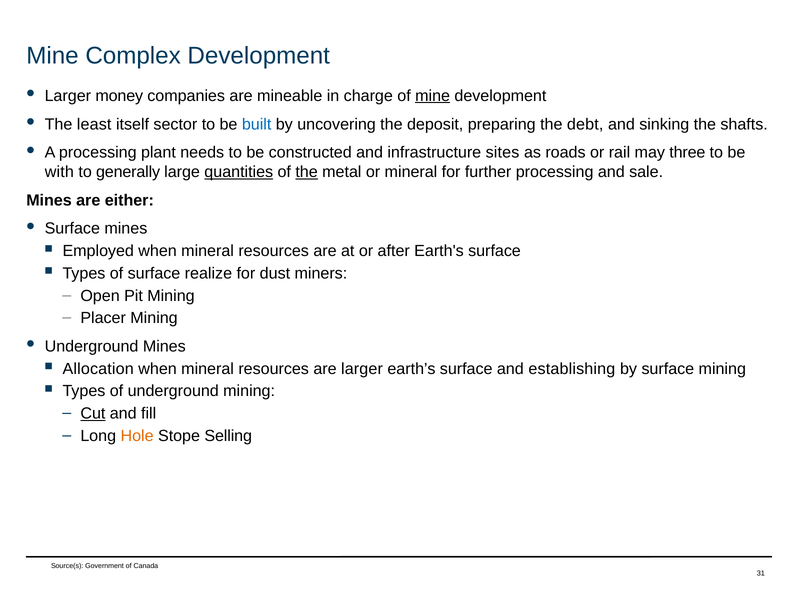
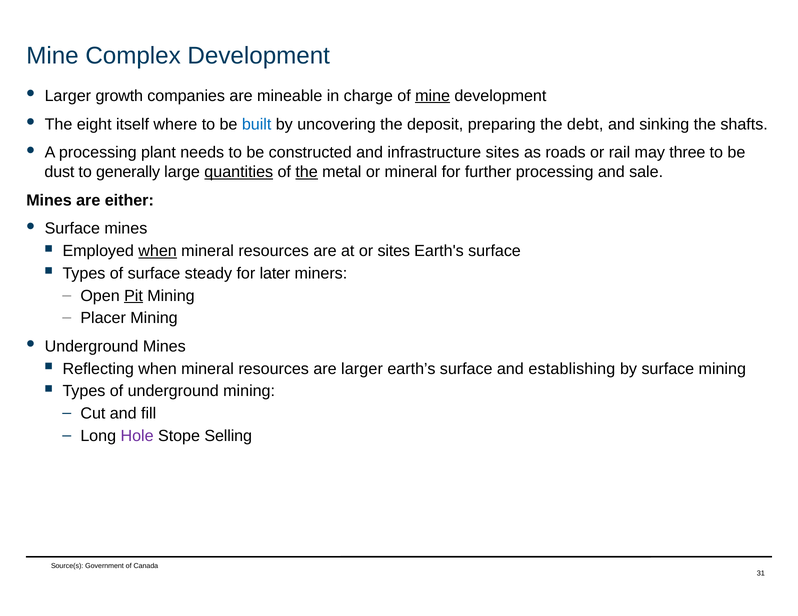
money: money -> growth
least: least -> eight
sector: sector -> where
with: with -> dust
when at (158, 251) underline: none -> present
or after: after -> sites
realize: realize -> steady
dust: dust -> later
Pit underline: none -> present
Allocation: Allocation -> Reflecting
Cut underline: present -> none
Hole colour: orange -> purple
